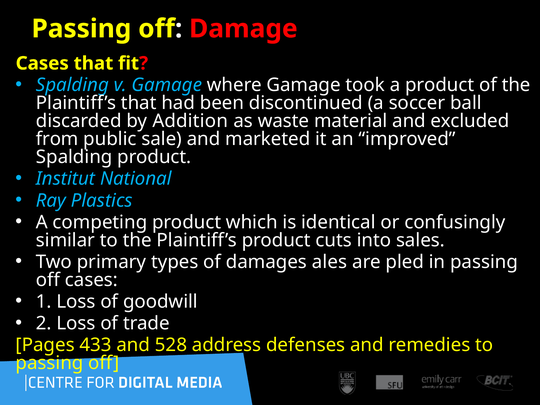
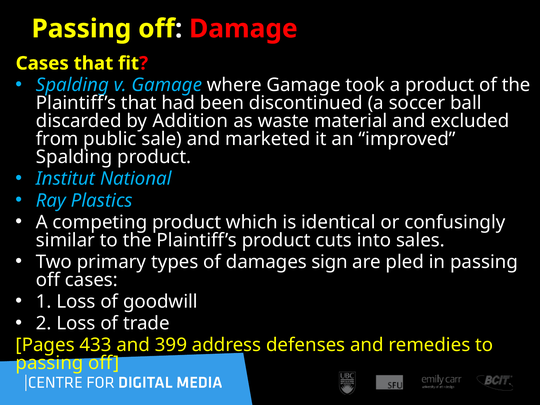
ales: ales -> sign
528: 528 -> 399
